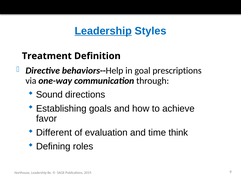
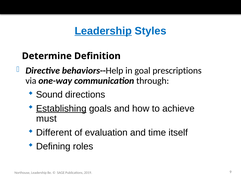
Treatment: Treatment -> Determine
Establishing underline: none -> present
favor: favor -> must
think: think -> itself
